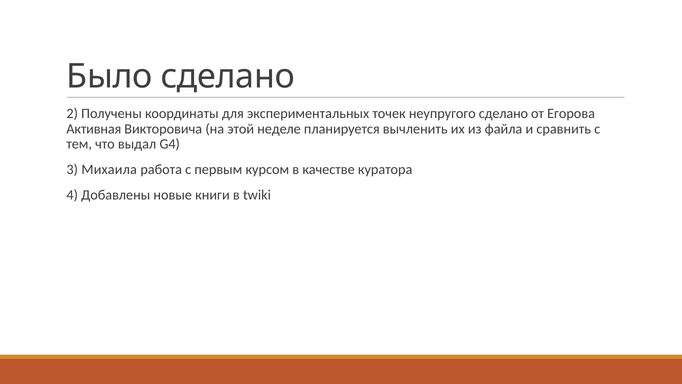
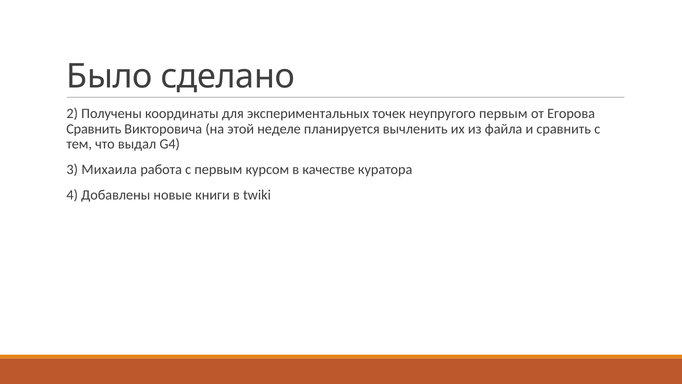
неупругого сделано: сделано -> первым
Активная at (94, 129): Активная -> Сравнить
